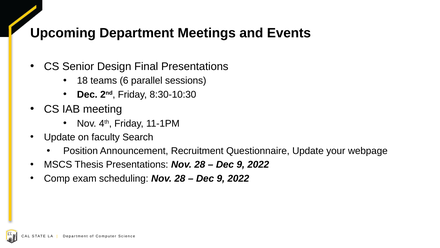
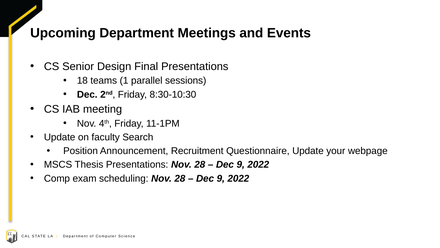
6: 6 -> 1
